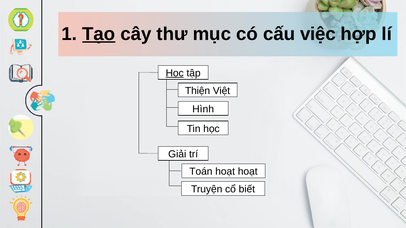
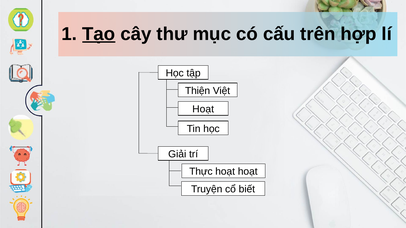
việc: việc -> trên
Học at (175, 73) underline: present -> none
Hình at (203, 109): Hình -> Hoạt
Toán: Toán -> Thực
